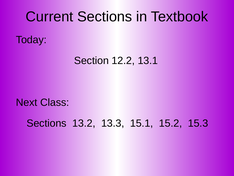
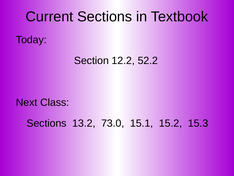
13.1: 13.1 -> 52.2
13.3: 13.3 -> 73.0
